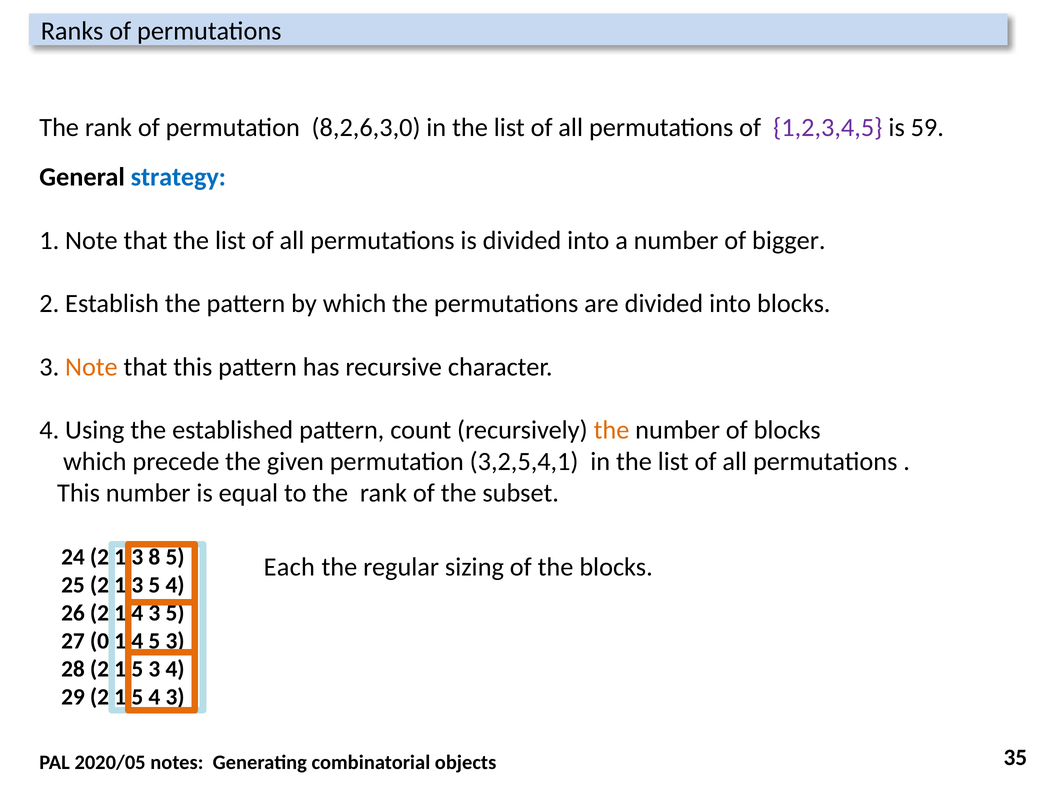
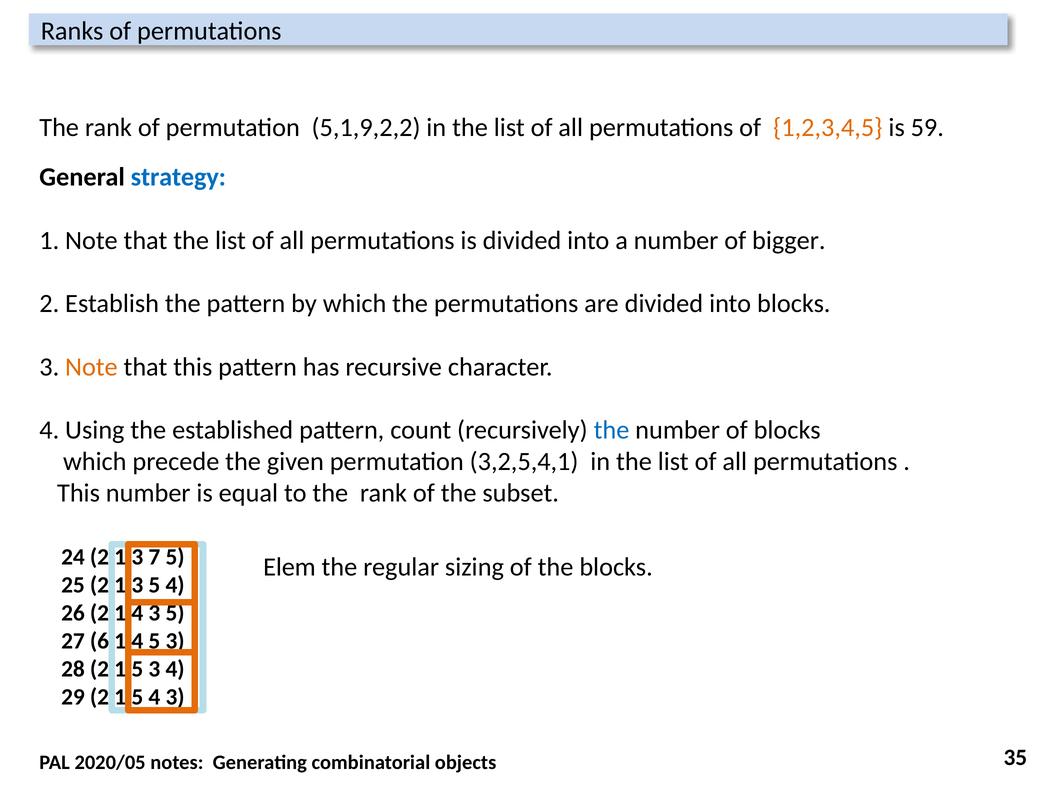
8,2,6,3,0: 8,2,6,3,0 -> 5,1,9,2,2
1,2,3,4,5 colour: purple -> orange
the at (611, 430) colour: orange -> blue
8: 8 -> 7
Each: Each -> Elem
0: 0 -> 6
